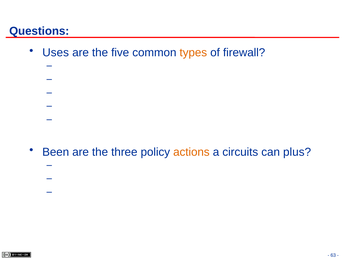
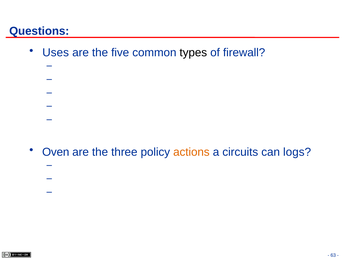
types colour: orange -> black
Been: Been -> Oven
plus: plus -> logs
